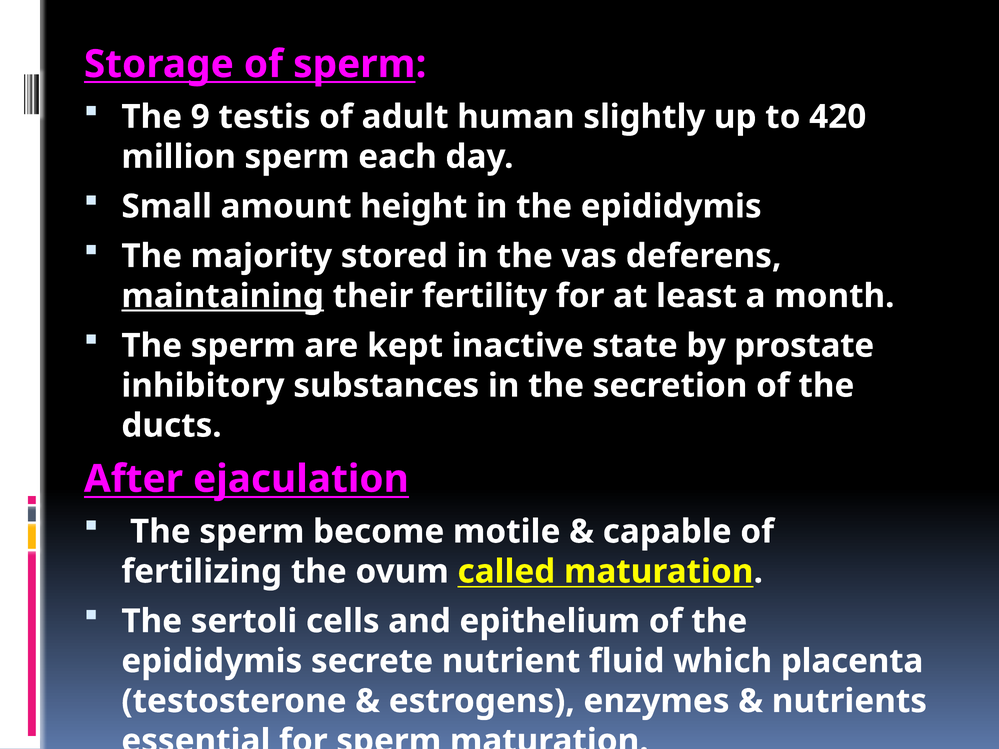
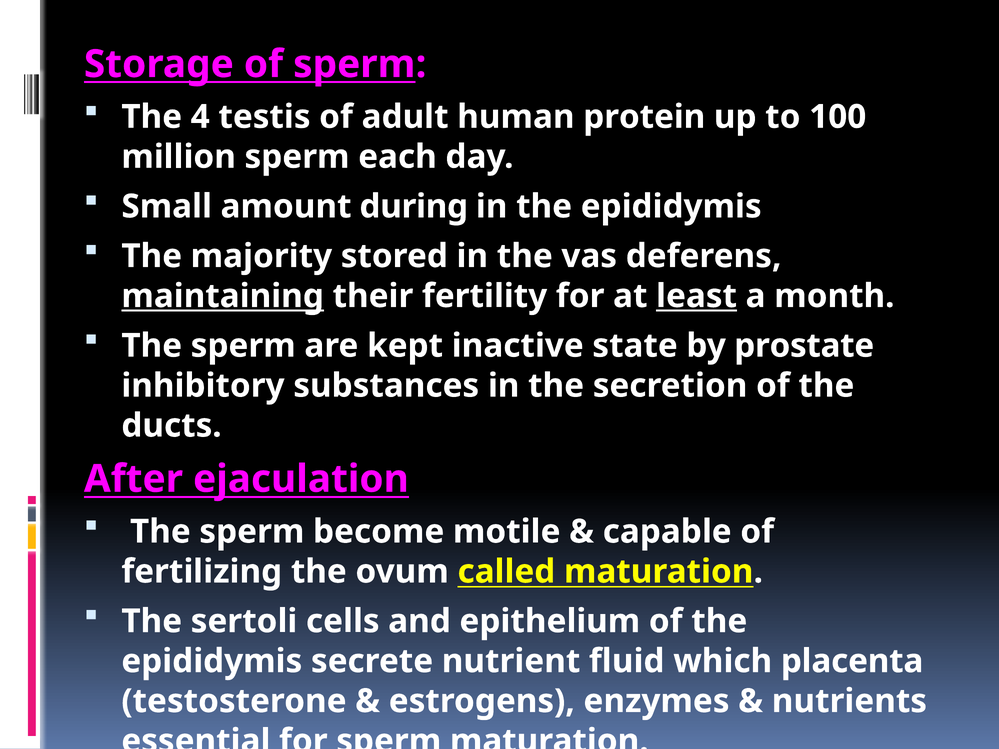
9: 9 -> 4
slightly: slightly -> protein
420: 420 -> 100
height: height -> during
least underline: none -> present
